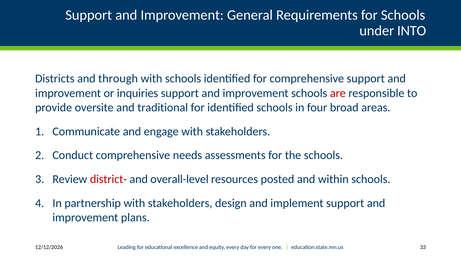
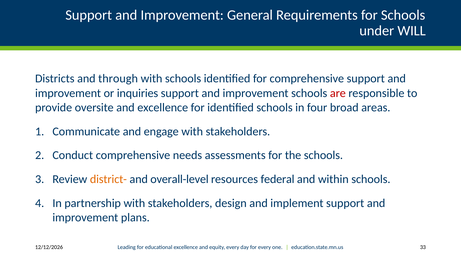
INTO: INTO -> WILL
and traditional: traditional -> excellence
district- colour: red -> orange
posted: posted -> federal
